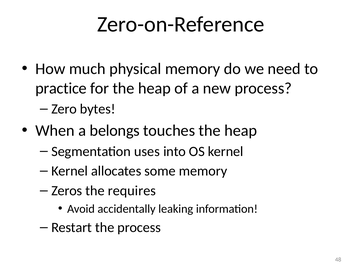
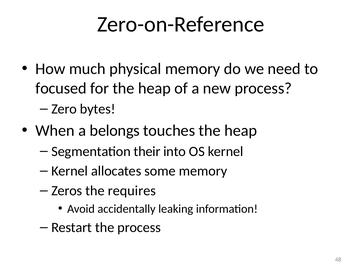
practice: practice -> focused
uses: uses -> their
